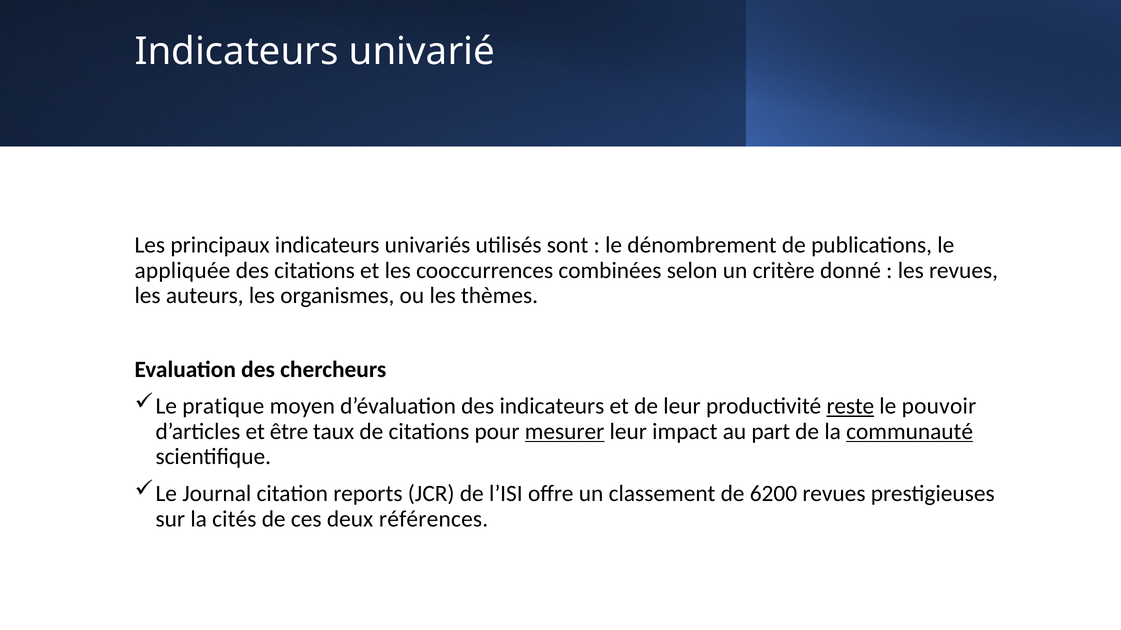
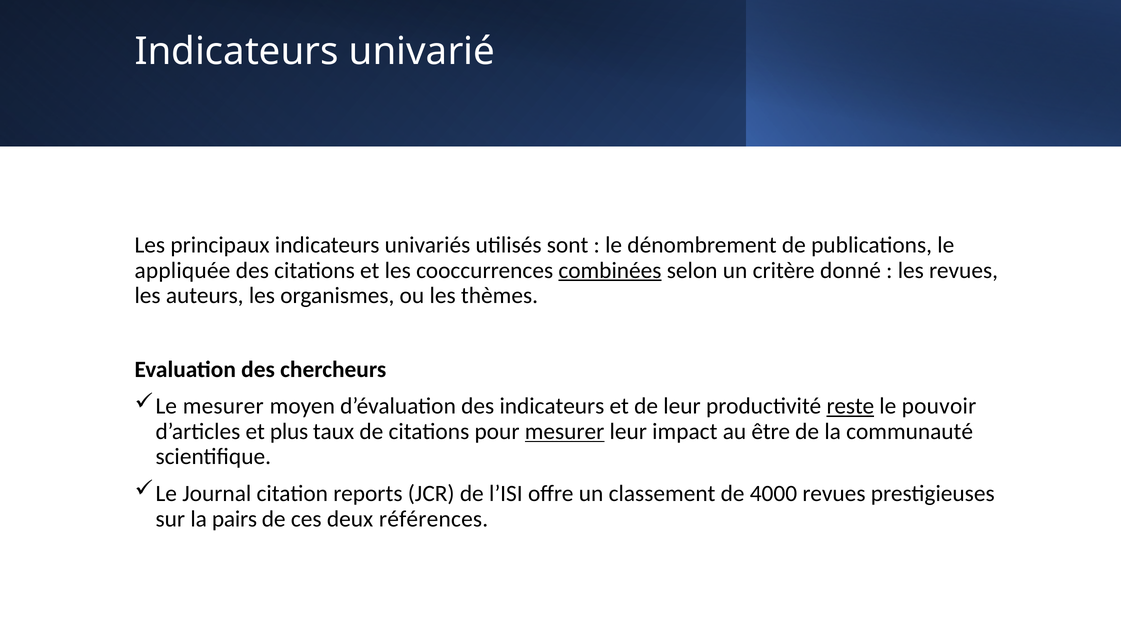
combinées underline: none -> present
Le pratique: pratique -> mesurer
être: être -> plus
part: part -> être
communauté underline: present -> none
6200: 6200 -> 4000
cités: cités -> pairs
